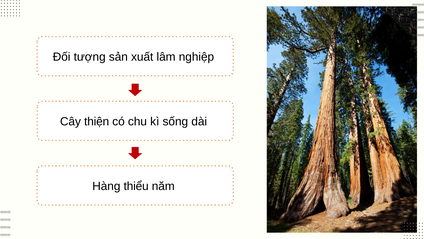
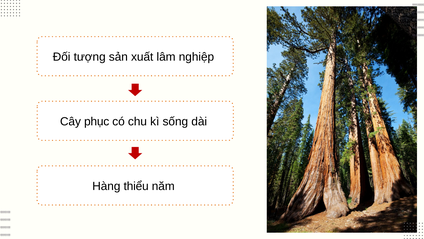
thiện: thiện -> phục
